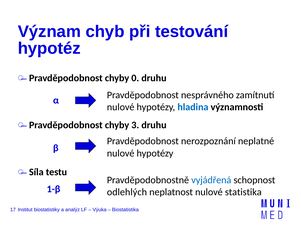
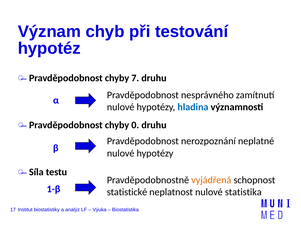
0: 0 -> 7
3: 3 -> 0
vyjádřená colour: blue -> orange
odlehlých: odlehlých -> statistické
